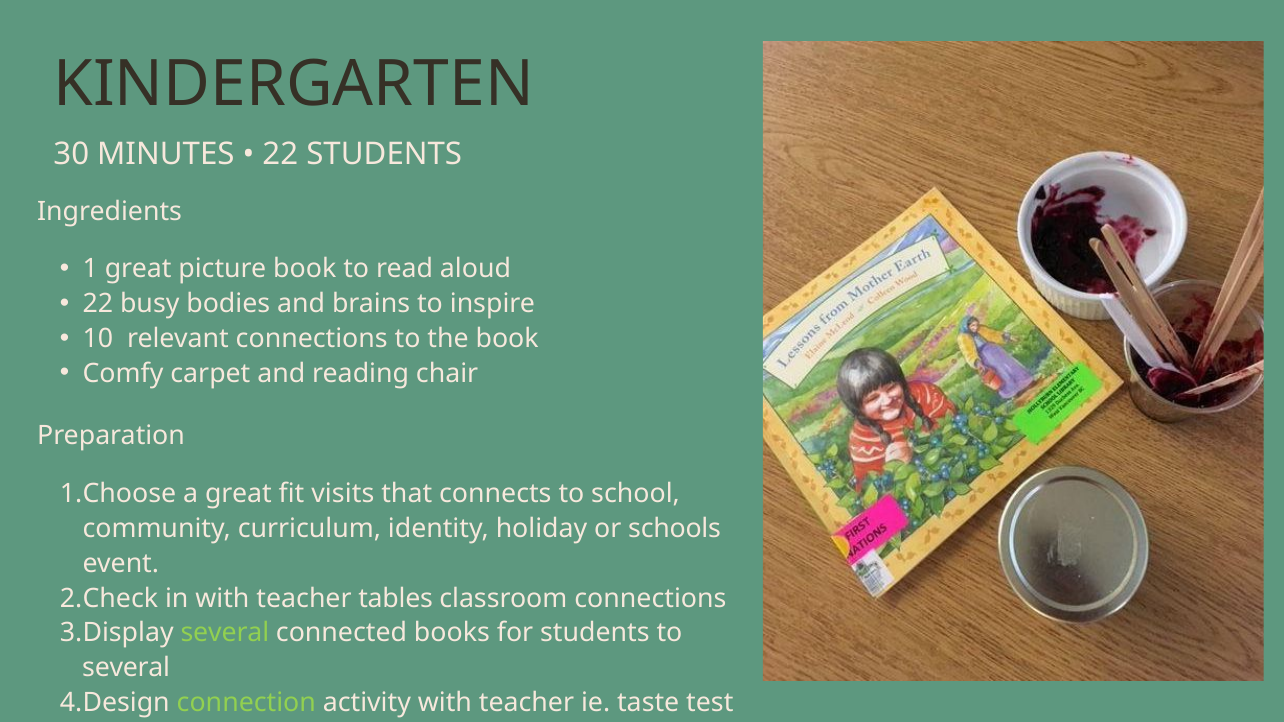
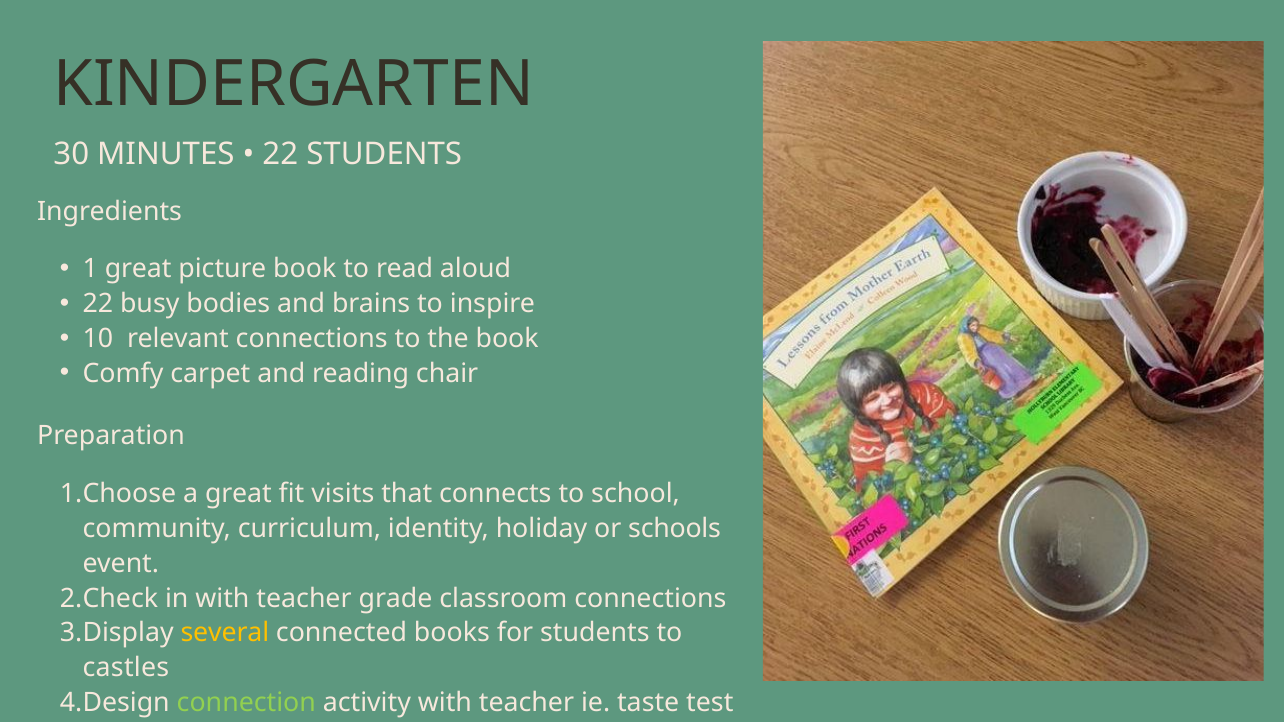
tables: tables -> grade
several at (225, 633) colour: light green -> yellow
several at (126, 668): several -> castles
